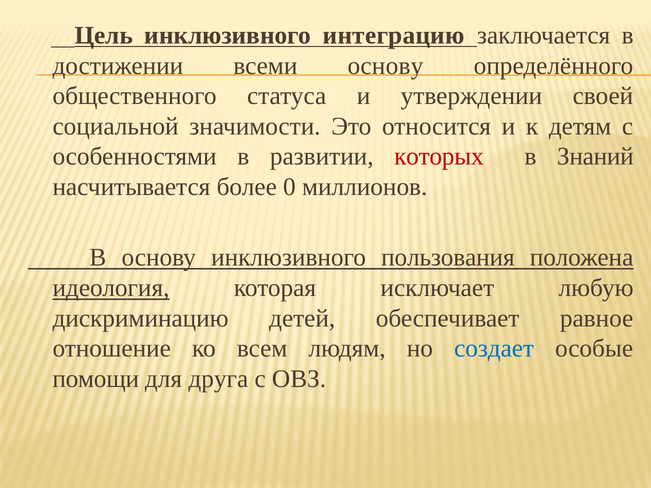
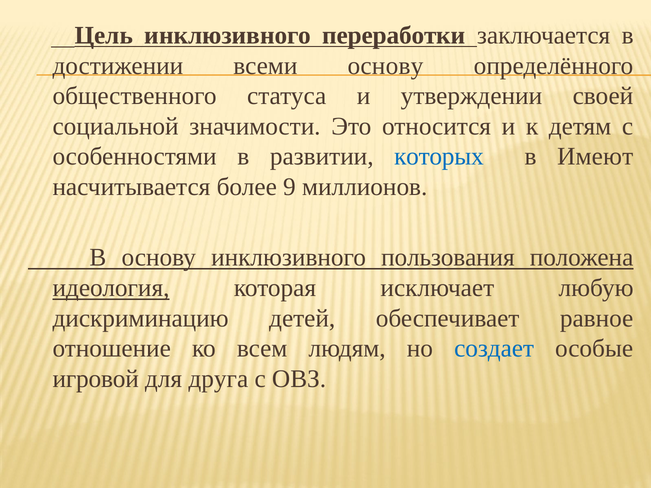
интеграцию: интеграцию -> переработки
которых colour: red -> blue
Знаний: Знаний -> Имеют
0: 0 -> 9
помощи: помощи -> игровой
